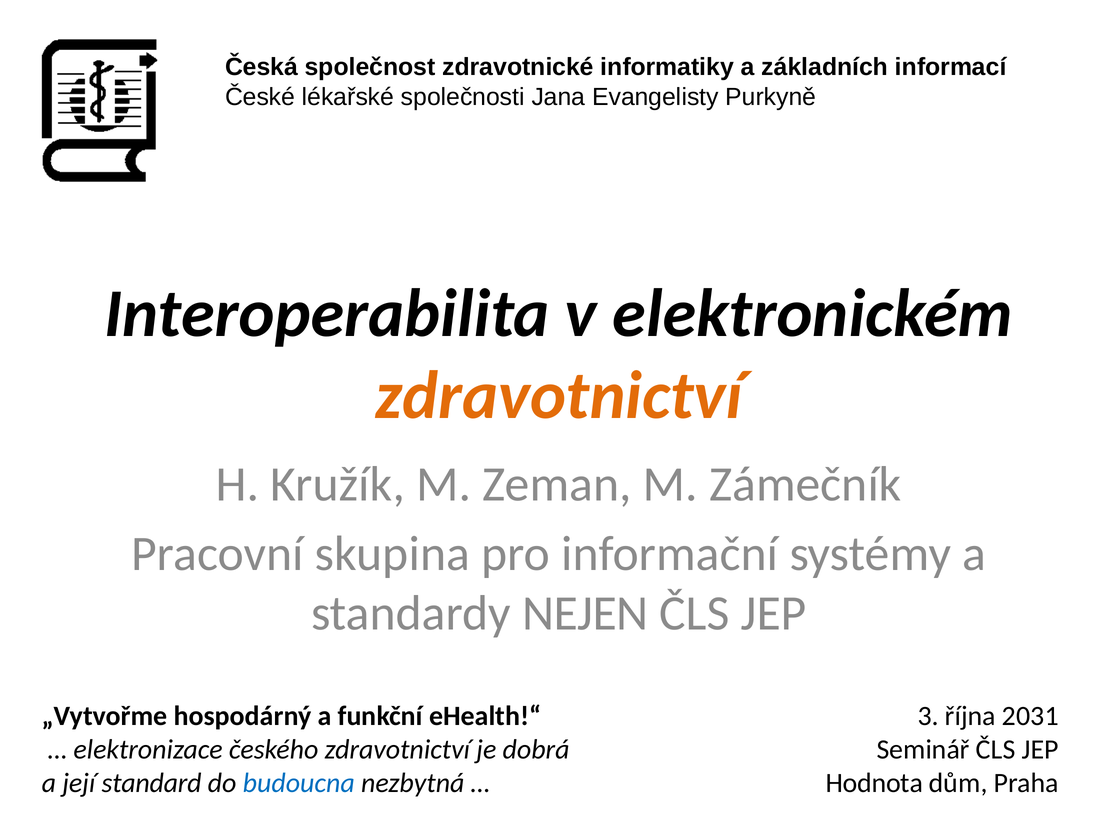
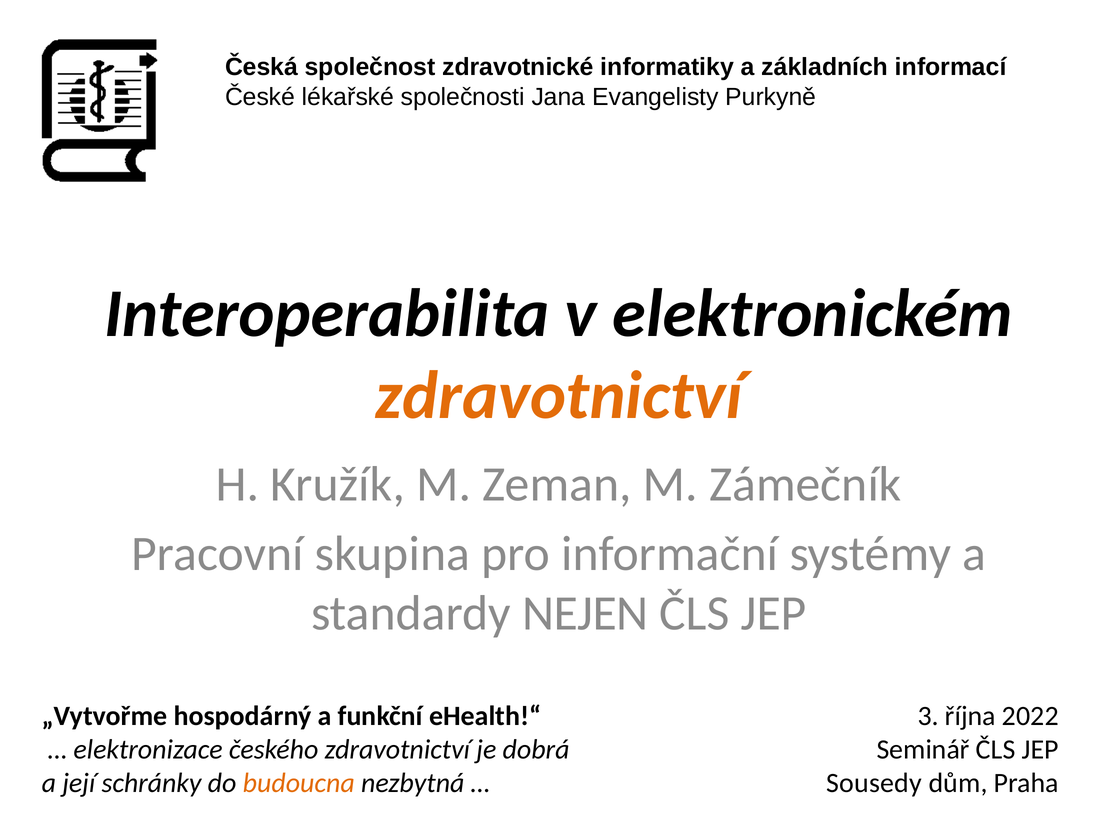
2031: 2031 -> 2022
standard: standard -> schránky
budoucna colour: blue -> orange
Hodnota: Hodnota -> Sousedy
